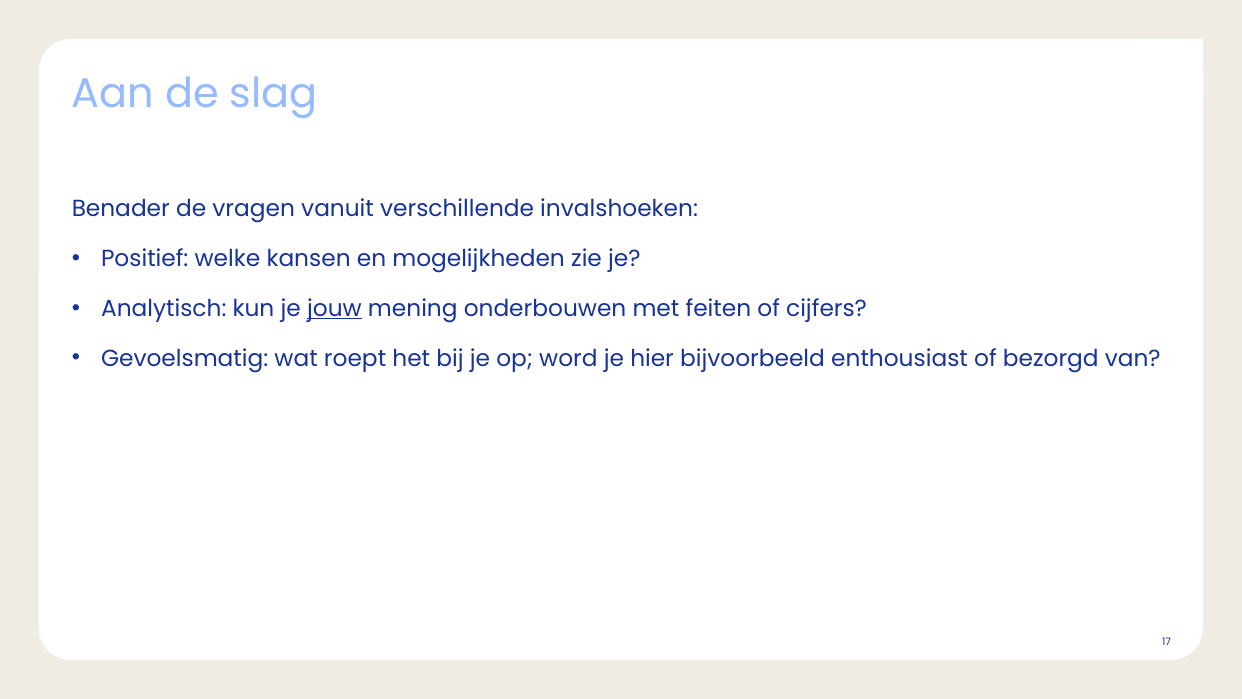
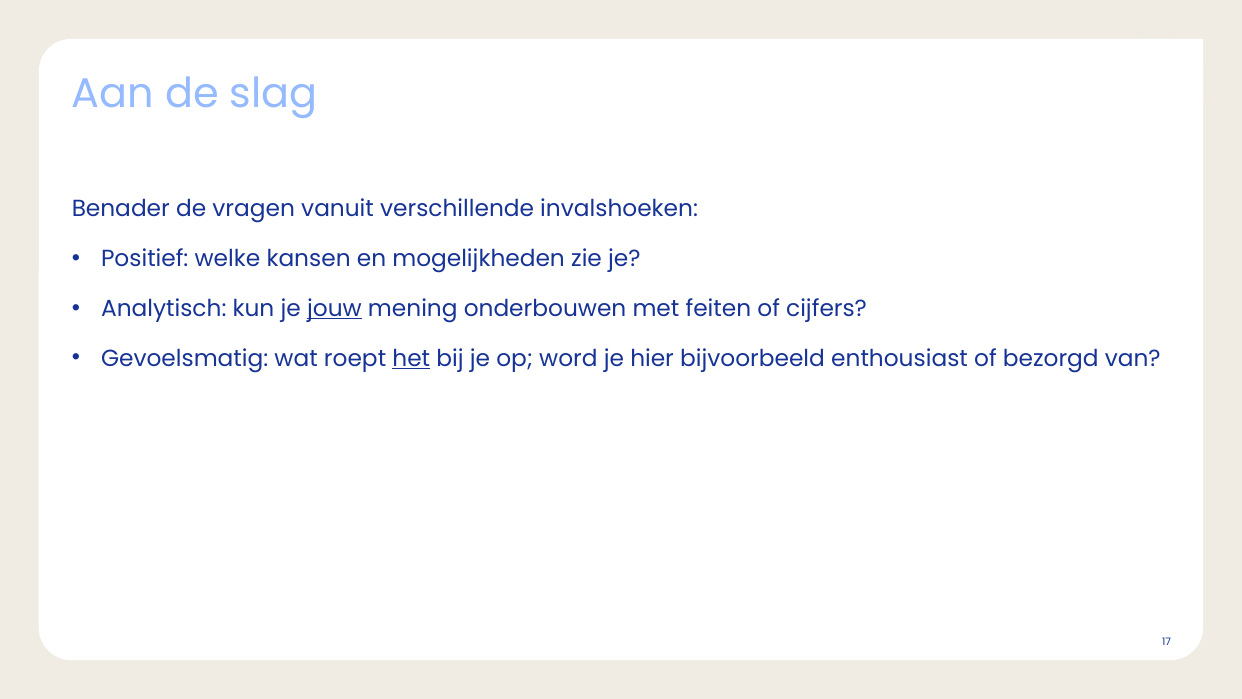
het underline: none -> present
